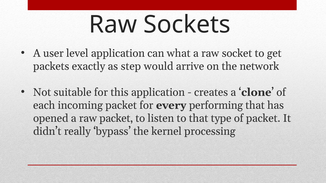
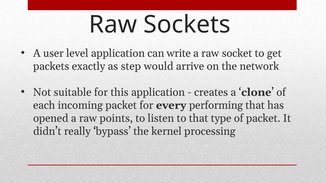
what: what -> write
raw packet: packet -> points
